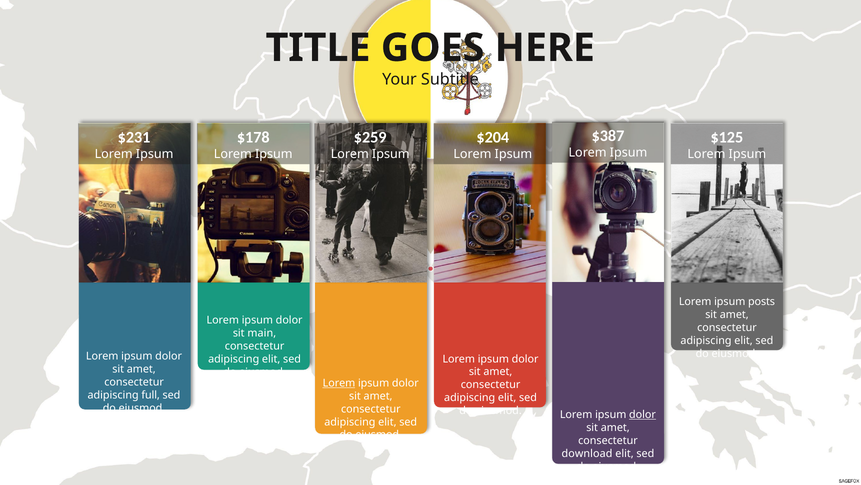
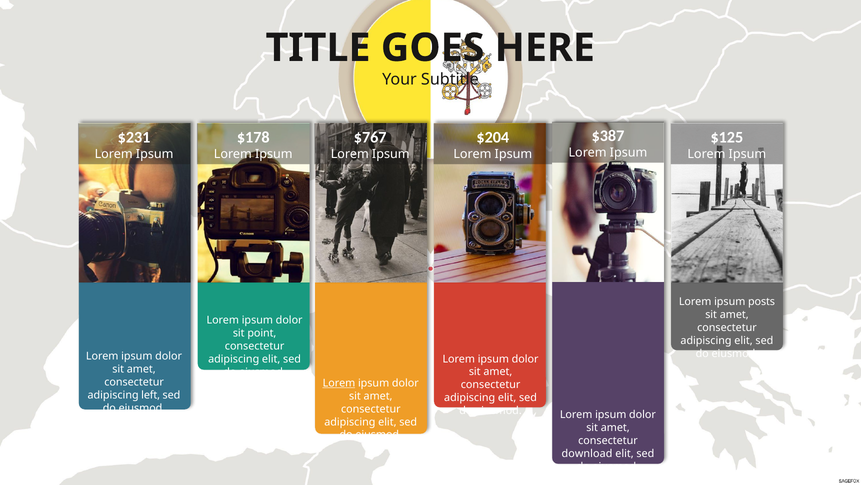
$259: $259 -> $767
main: main -> point
full: full -> left
dolor at (642, 414) underline: present -> none
